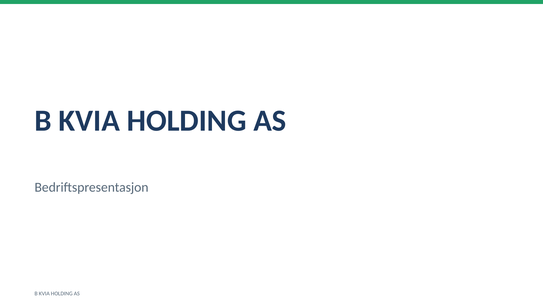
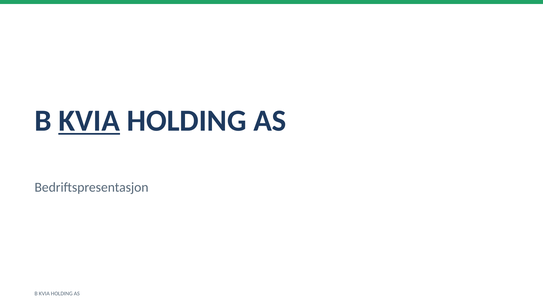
KVIA at (89, 120) underline: none -> present
